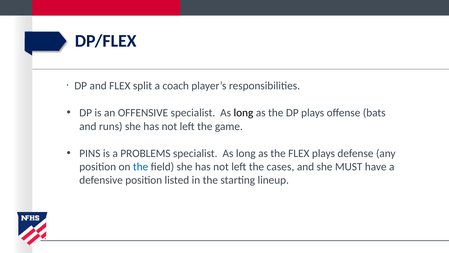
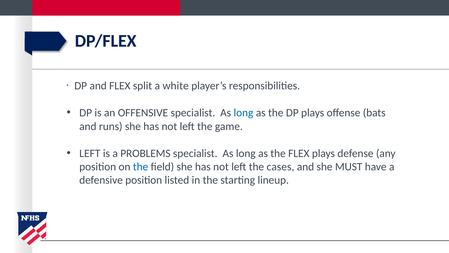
coach: coach -> white
long at (243, 113) colour: black -> blue
PINS at (90, 153): PINS -> LEFT
